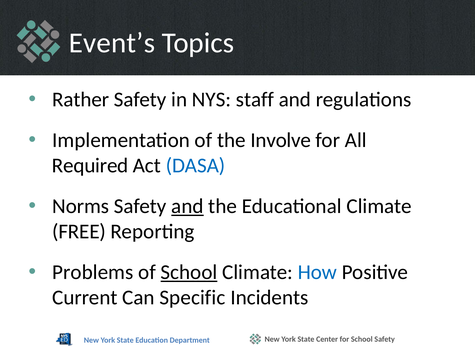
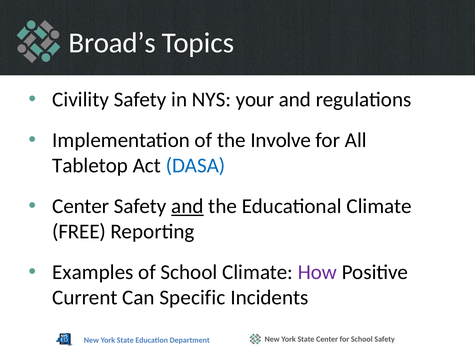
Event’s: Event’s -> Broad’s
Rather: Rather -> Civility
staff: staff -> your
Required: Required -> Tabletop
Norms at (81, 206): Norms -> Center
Problems: Problems -> Examples
School at (189, 272) underline: present -> none
How colour: blue -> purple
